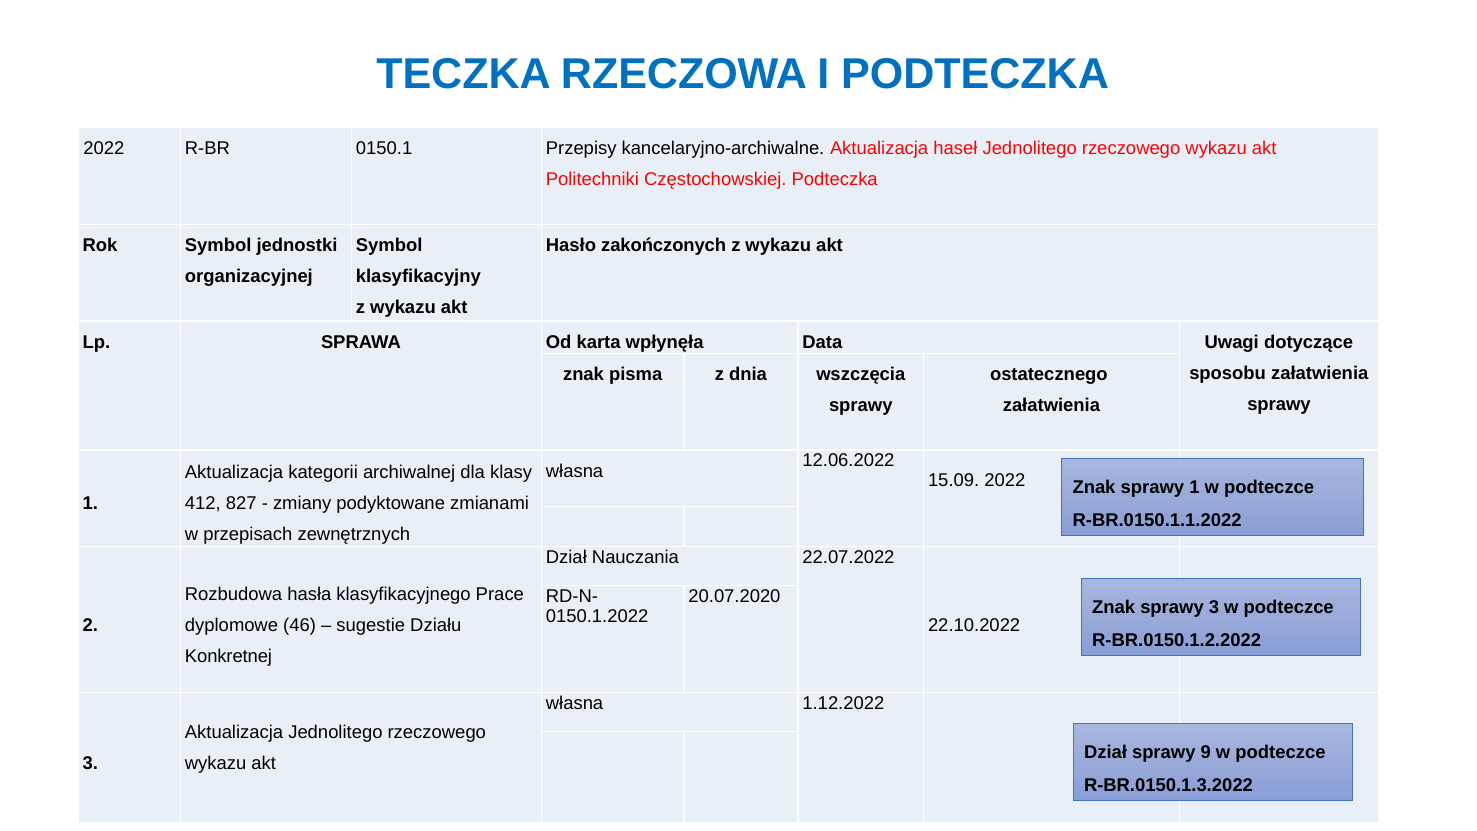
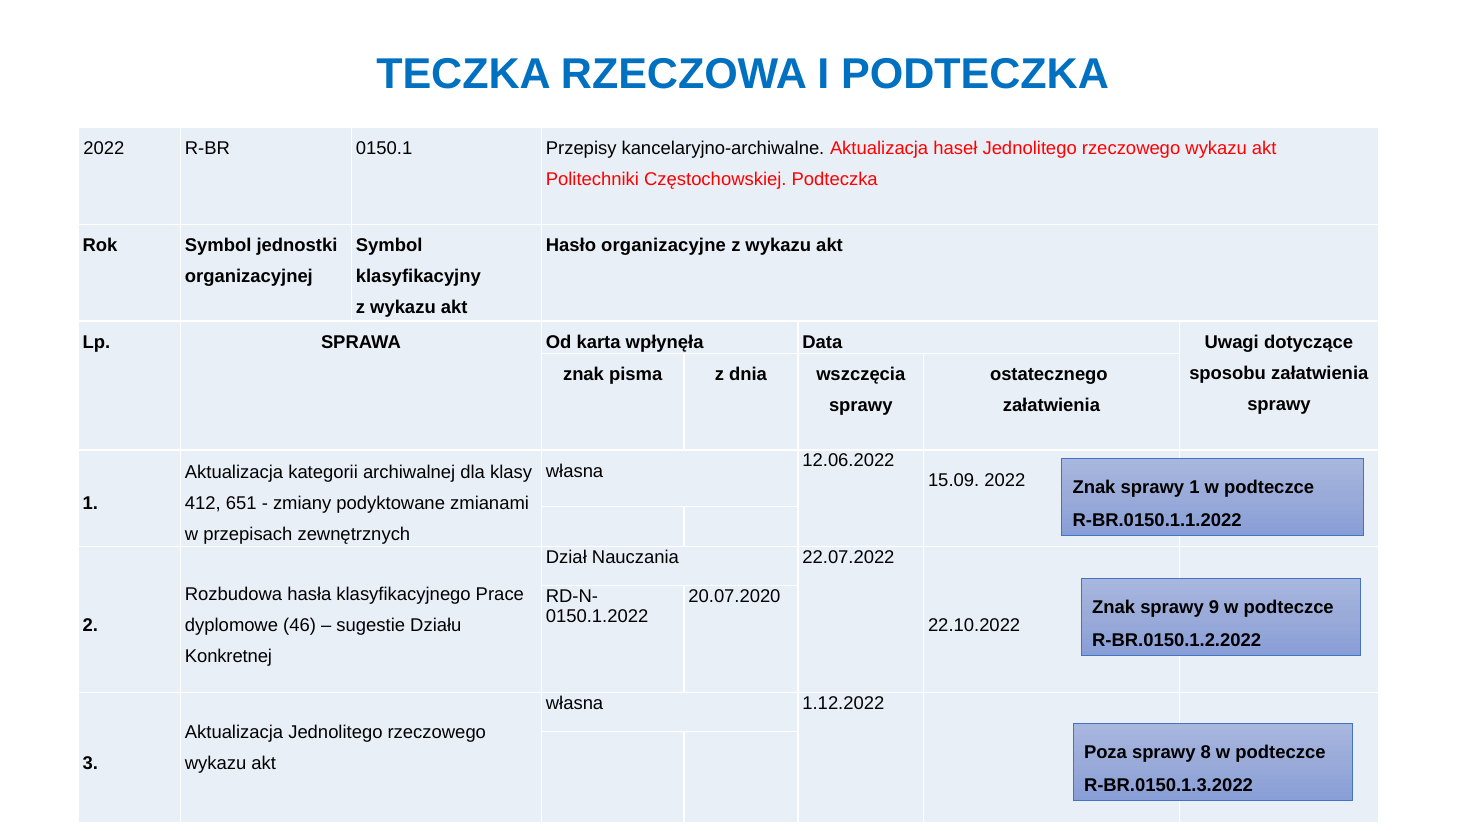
zakończonych: zakończonych -> organizacyjne
827: 827 -> 651
sprawy 3: 3 -> 9
Dział at (1105, 752): Dział -> Poza
9: 9 -> 8
